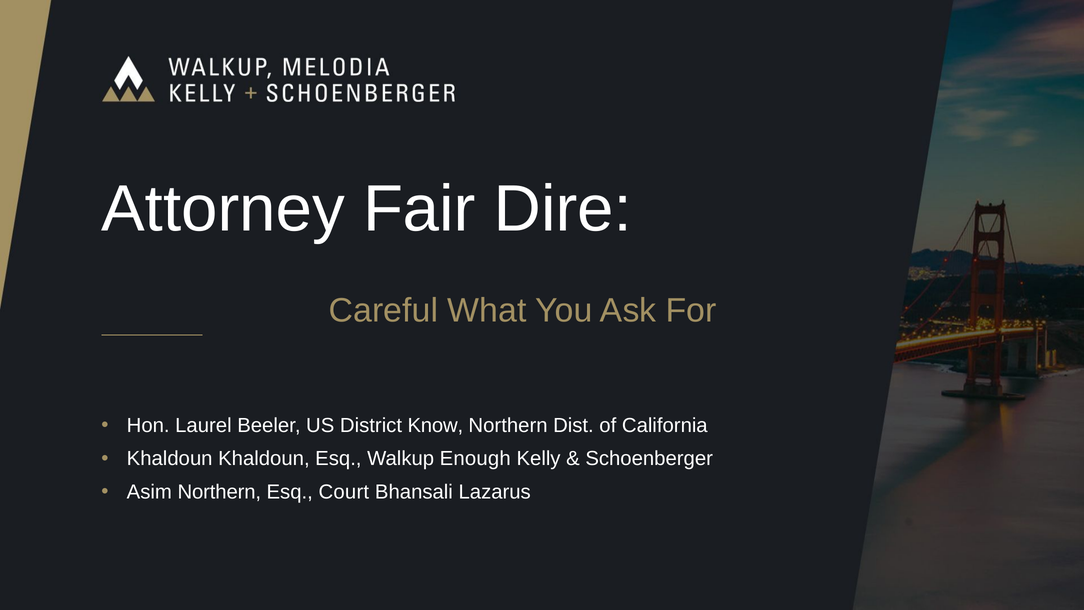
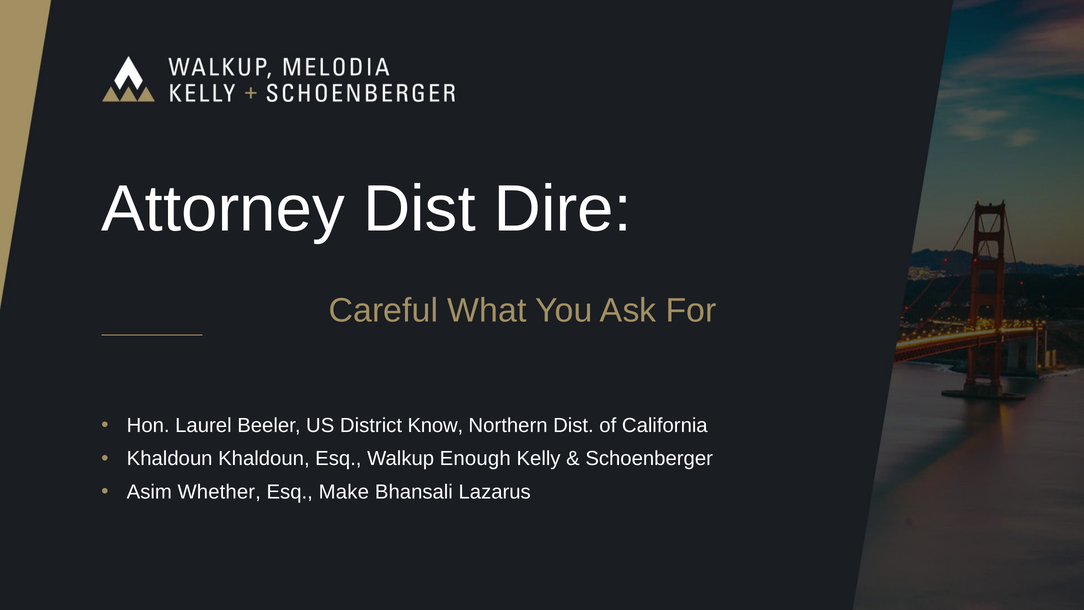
Attorney Fair: Fair -> Dist
Asim Northern: Northern -> Whether
Court: Court -> Make
